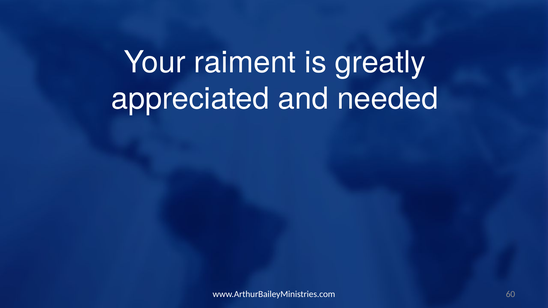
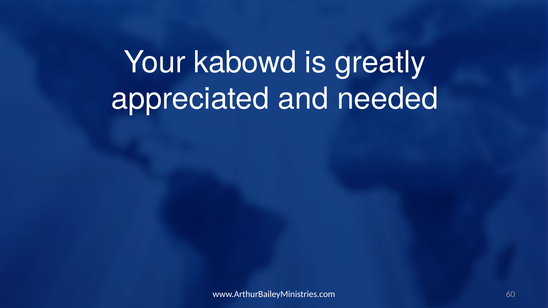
raiment: raiment -> kabowd
